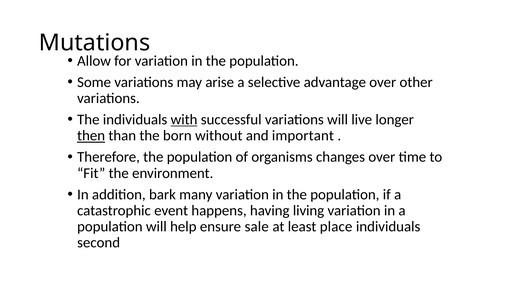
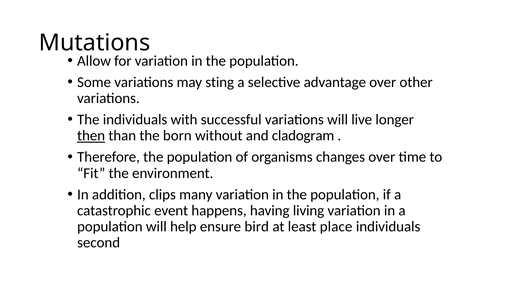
arise: arise -> sting
with underline: present -> none
important: important -> cladogram
bark: bark -> clips
sale: sale -> bird
